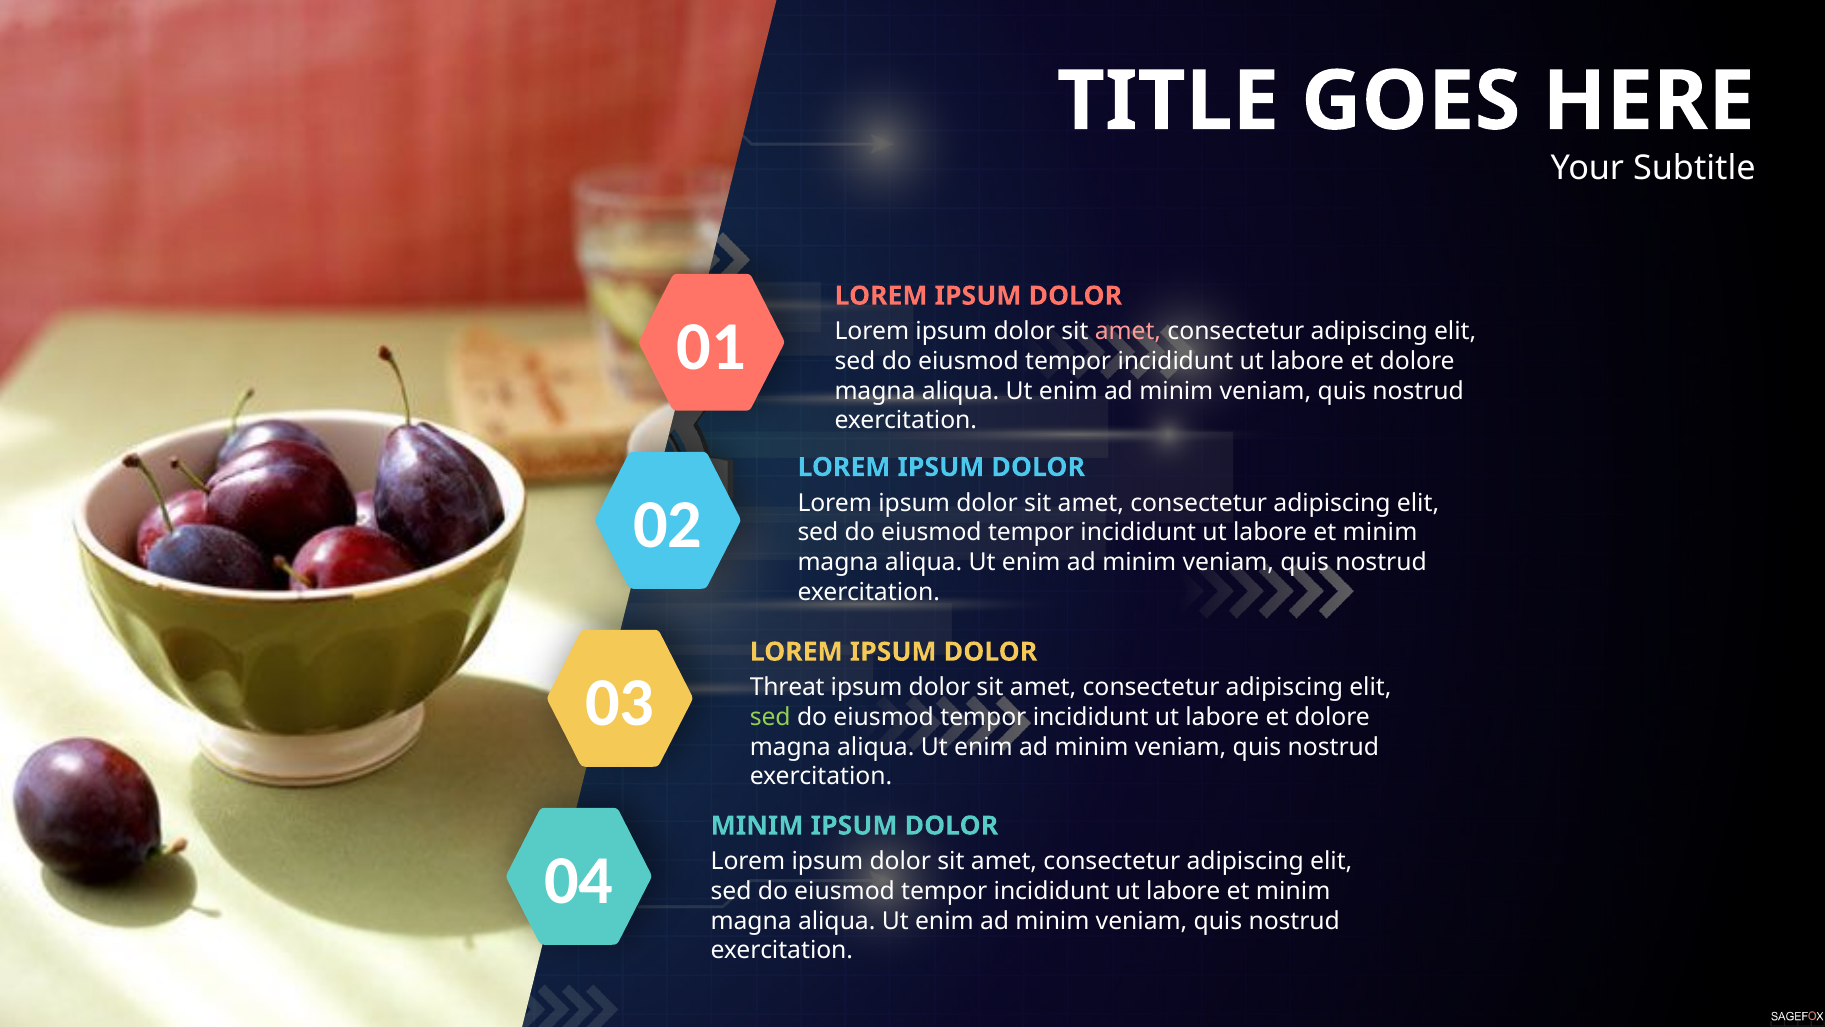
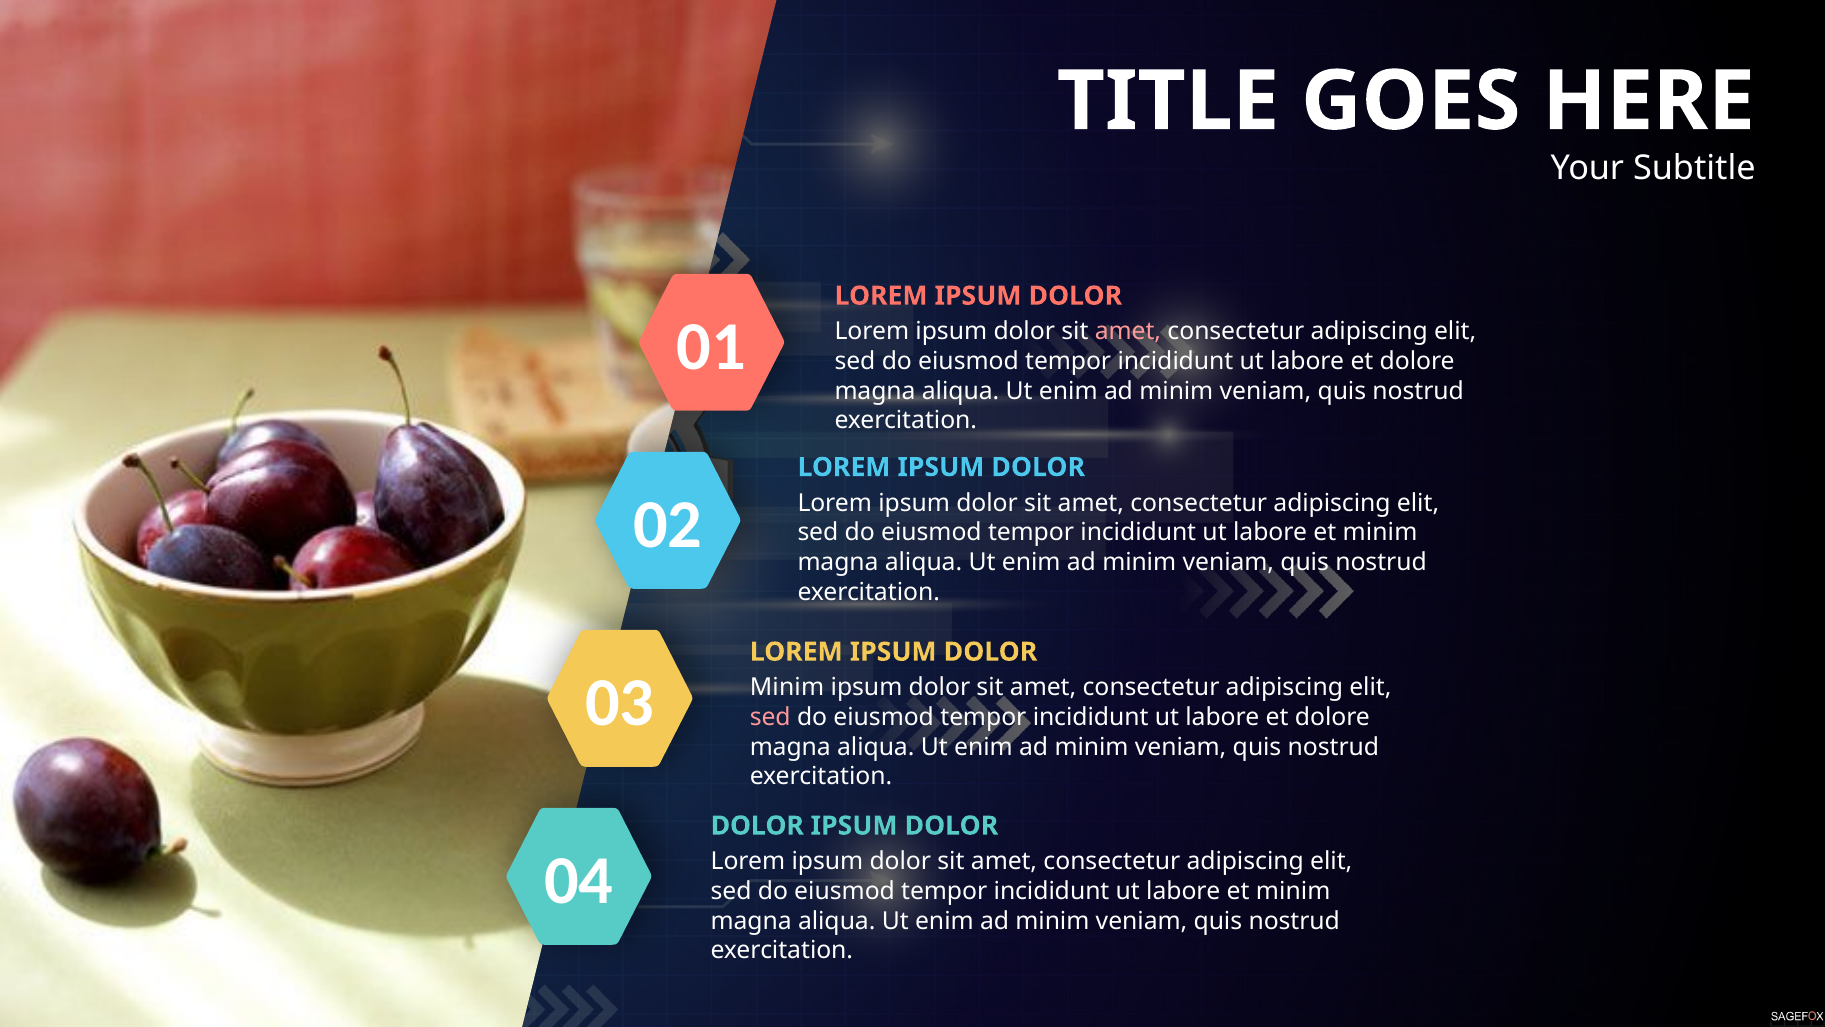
Threat at (787, 687): Threat -> Minim
sed at (770, 717) colour: light green -> pink
MINIM at (757, 825): MINIM -> DOLOR
